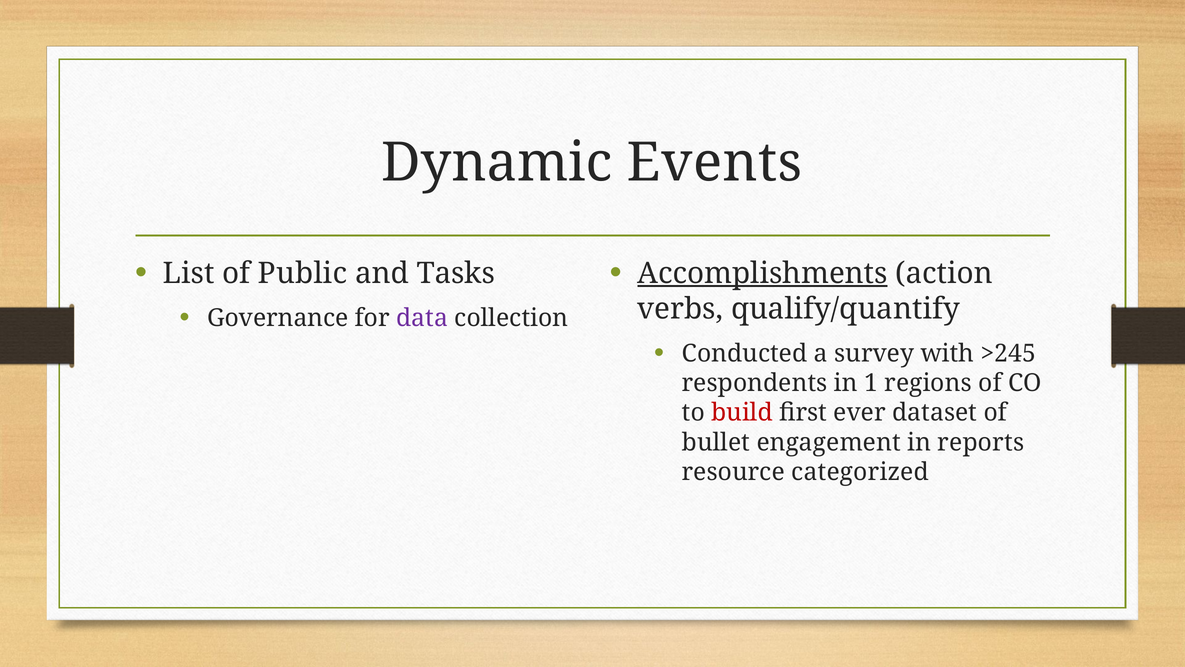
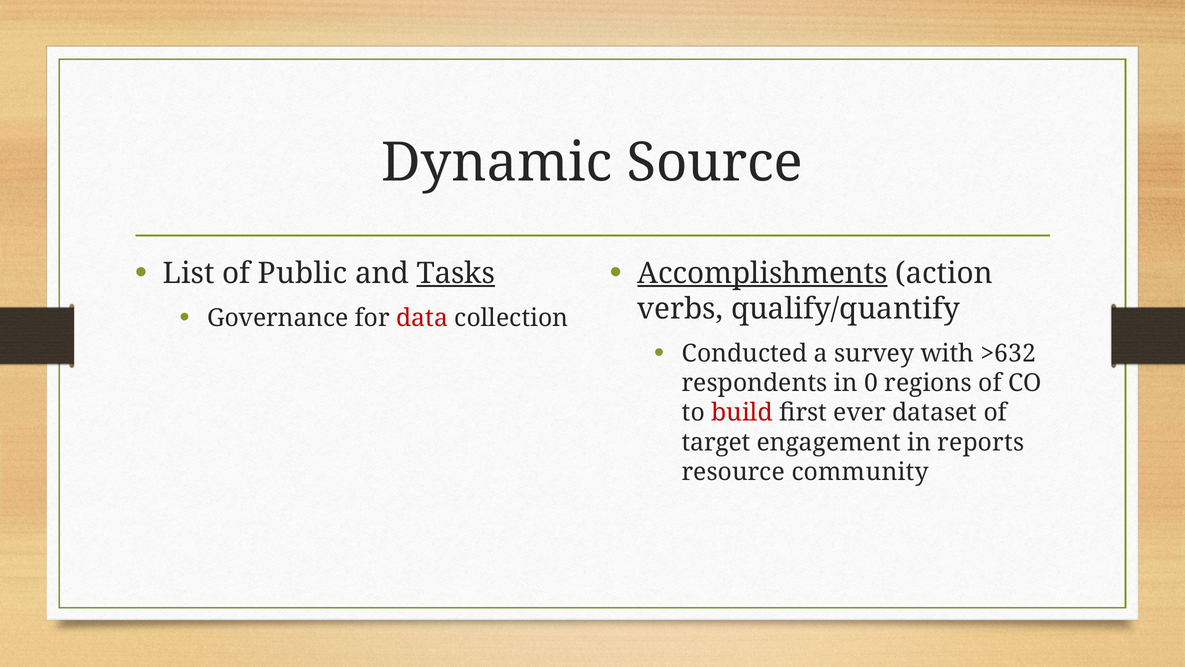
Events: Events -> Source
Tasks underline: none -> present
data colour: purple -> red
>245: >245 -> >632
1: 1 -> 0
bullet: bullet -> target
categorized: categorized -> community
